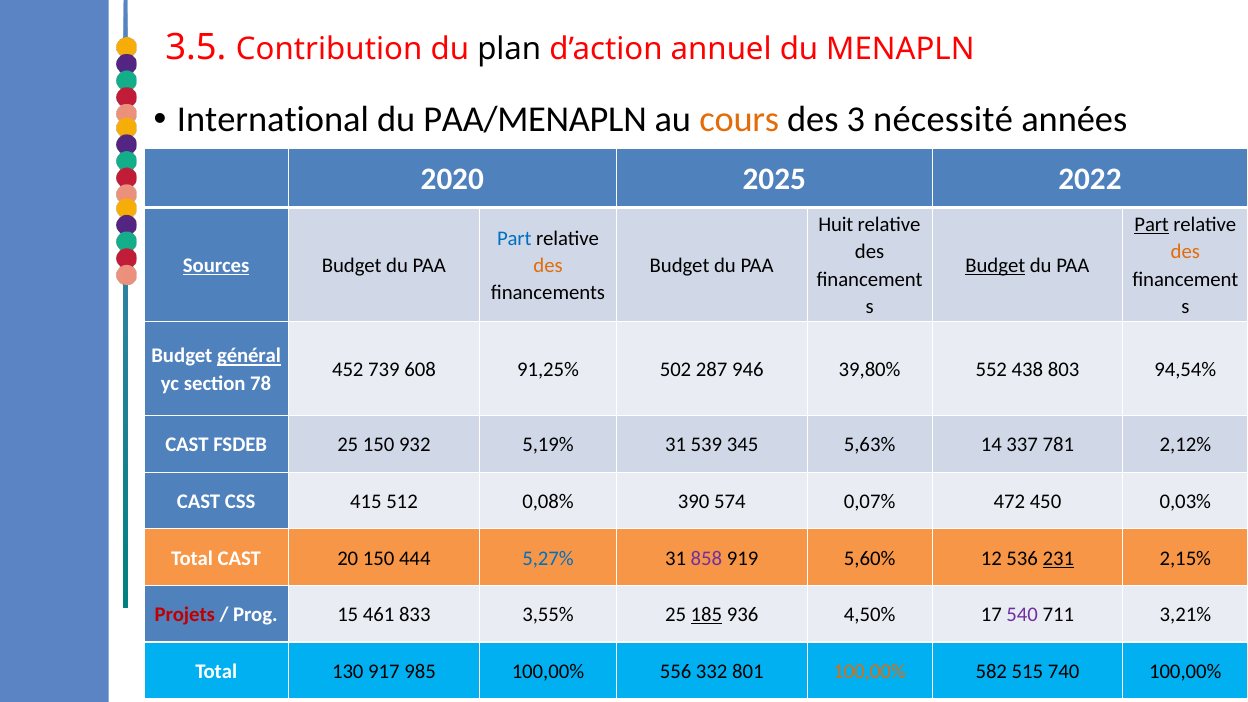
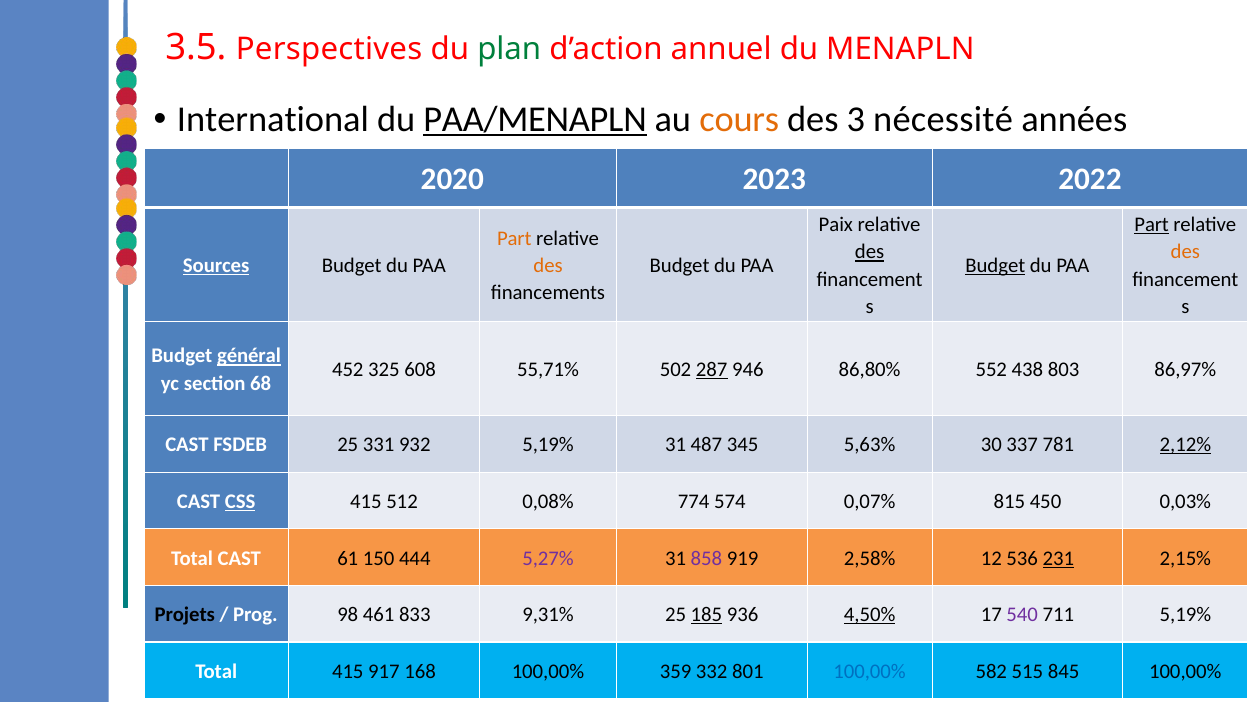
Contribution: Contribution -> Perspectives
plan colour: black -> green
PAA/MENAPLN underline: none -> present
2025: 2025 -> 2023
Huit: Huit -> Paix
Part at (514, 238) colour: blue -> orange
des at (870, 252) underline: none -> present
739: 739 -> 325
91,25%: 91,25% -> 55,71%
287 underline: none -> present
39,80%: 39,80% -> 86,80%
94,54%: 94,54% -> 86,97%
78: 78 -> 68
25 150: 150 -> 331
539: 539 -> 487
14: 14 -> 30
2,12% underline: none -> present
CSS underline: none -> present
390: 390 -> 774
472: 472 -> 815
20: 20 -> 61
5,27% colour: blue -> purple
5,60%: 5,60% -> 2,58%
Projets colour: red -> black
15: 15 -> 98
3,55%: 3,55% -> 9,31%
4,50% underline: none -> present
711 3,21%: 3,21% -> 5,19%
Total 130: 130 -> 415
985: 985 -> 168
556: 556 -> 359
100,00% at (870, 671) colour: orange -> blue
740: 740 -> 845
